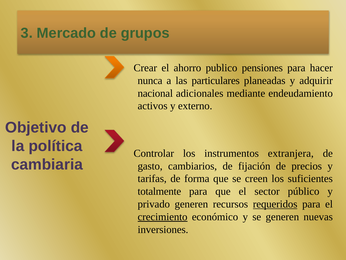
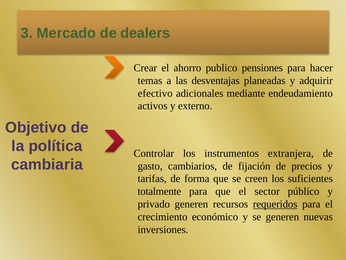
grupos: grupos -> dealers
nunca: nunca -> temas
particulares: particulares -> desventajas
nacional: nacional -> efectivo
crecimiento underline: present -> none
